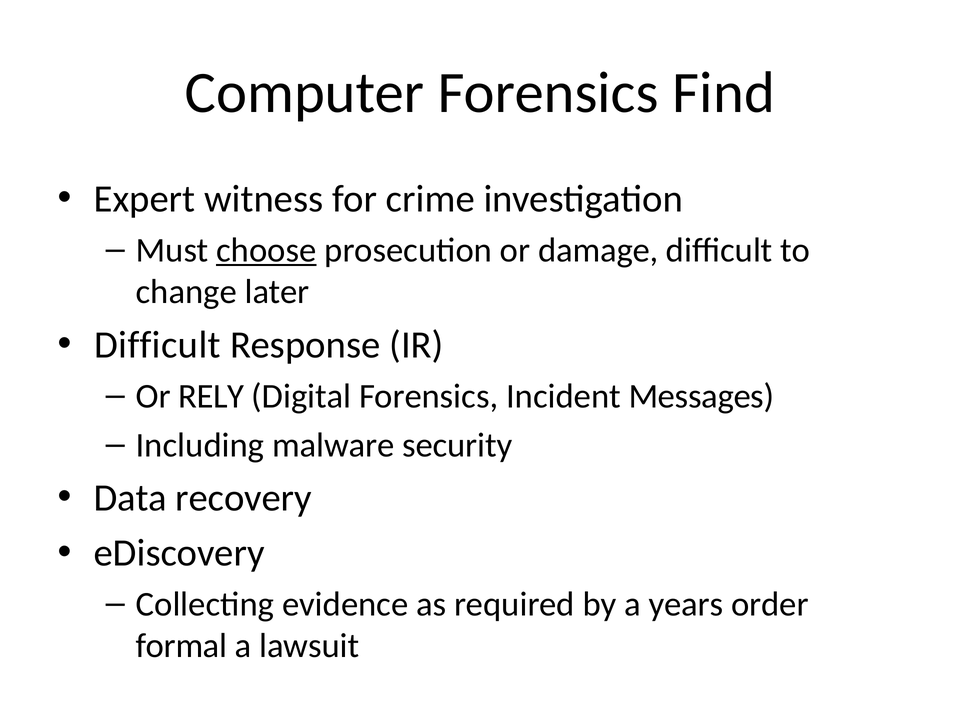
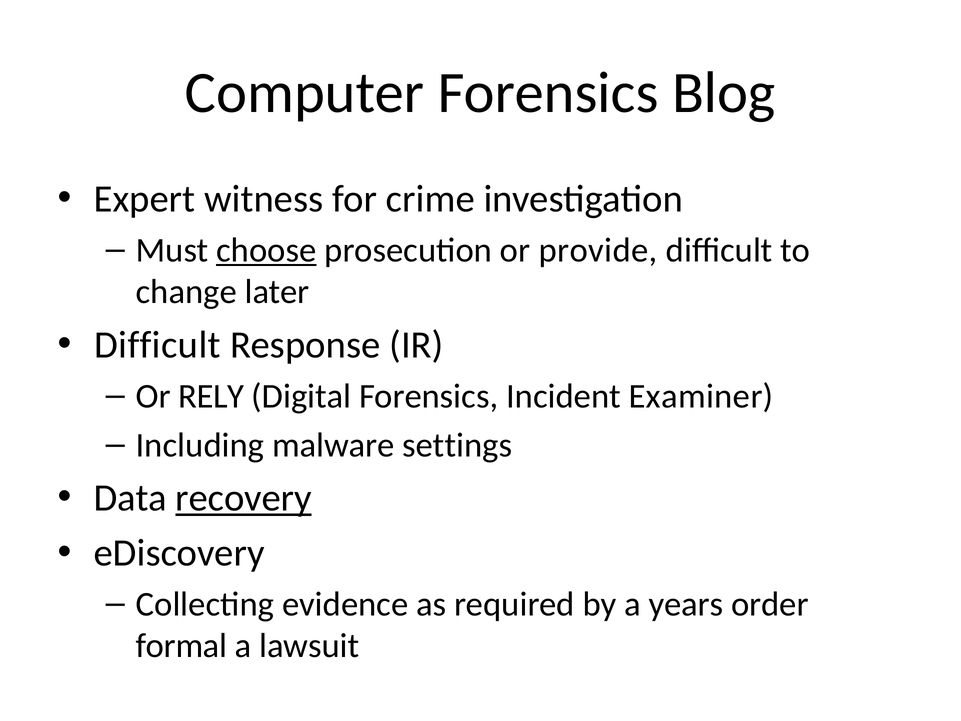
Find: Find -> Blog
damage: damage -> provide
Messages: Messages -> Examiner
security: security -> settings
recovery underline: none -> present
